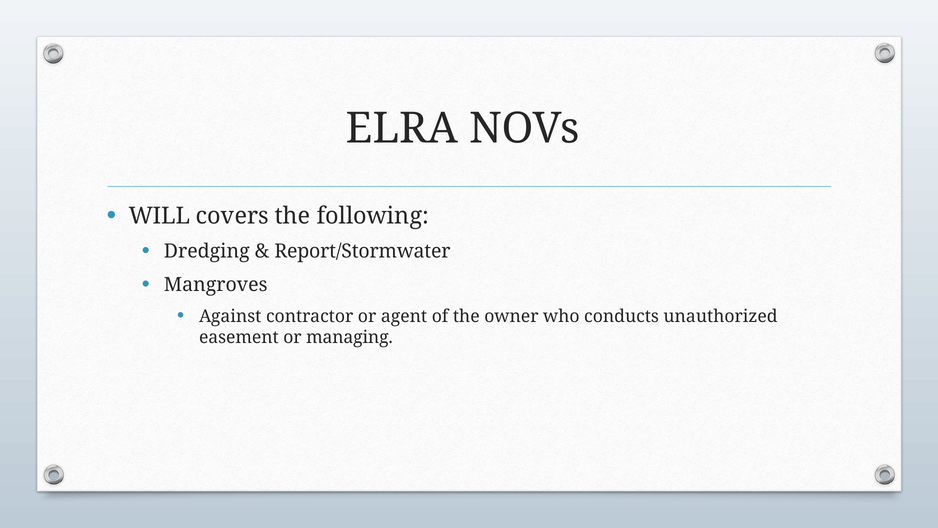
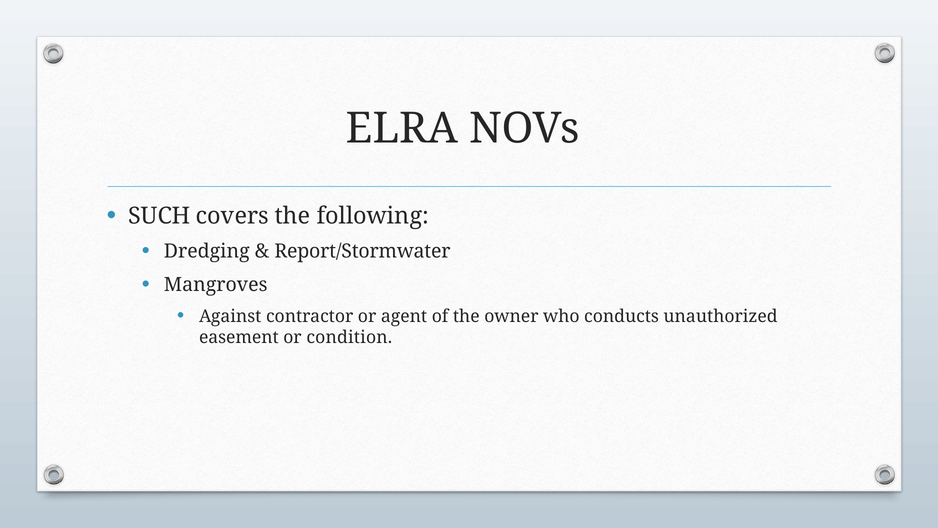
WILL: WILL -> SUCH
managing: managing -> condition
